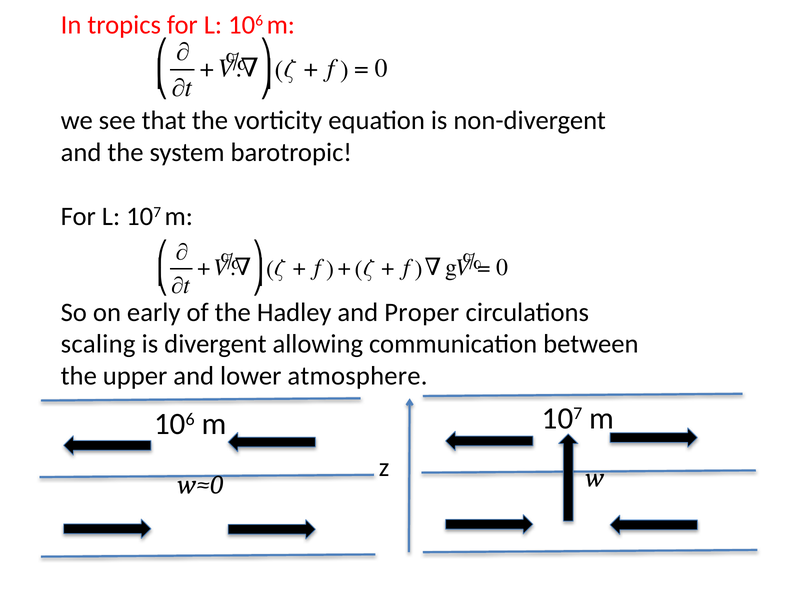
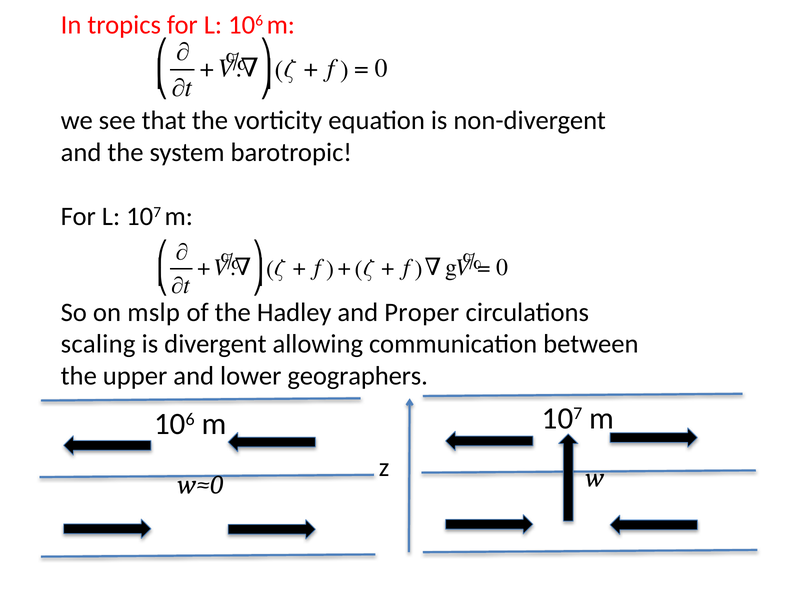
early: early -> mslp
atmosphere: atmosphere -> geographers
